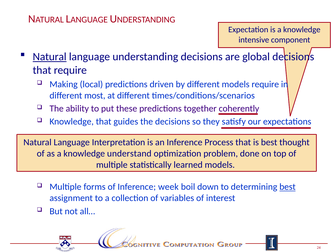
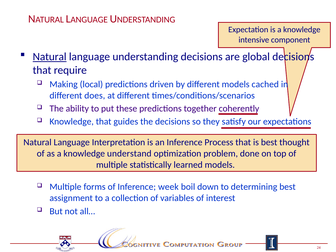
models require: require -> cached
most: most -> does
best at (288, 187) underline: present -> none
